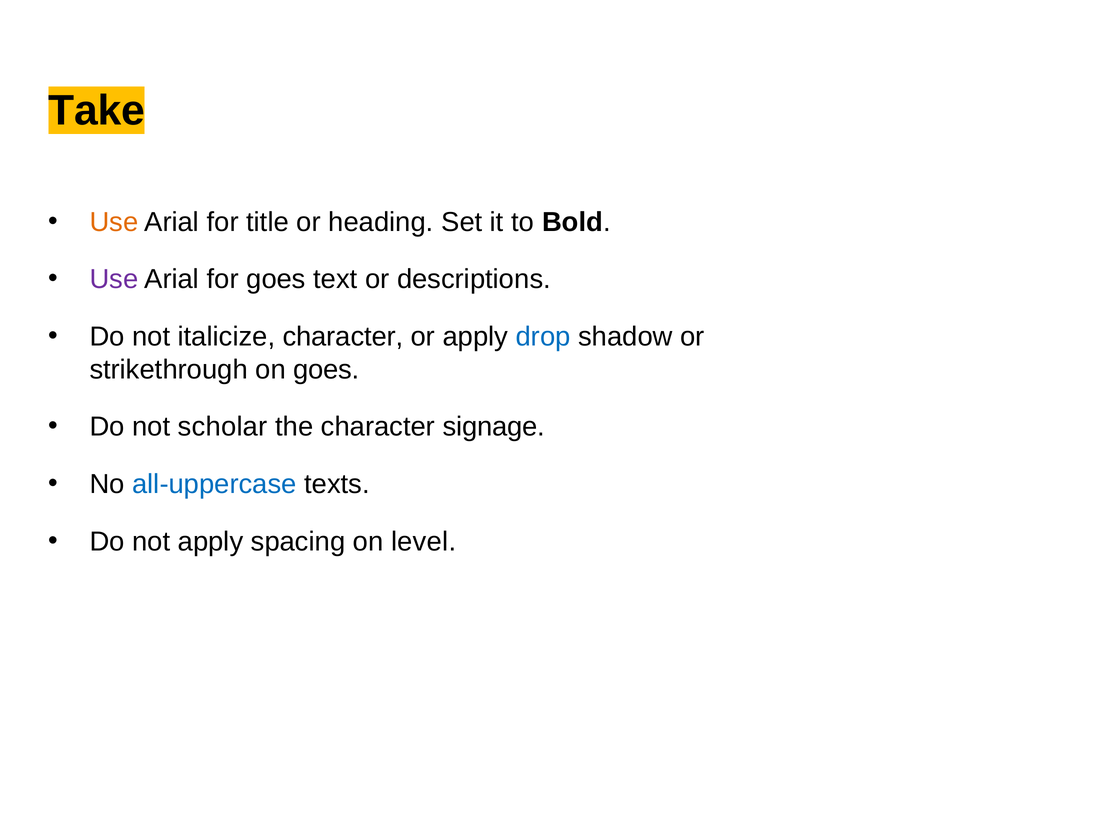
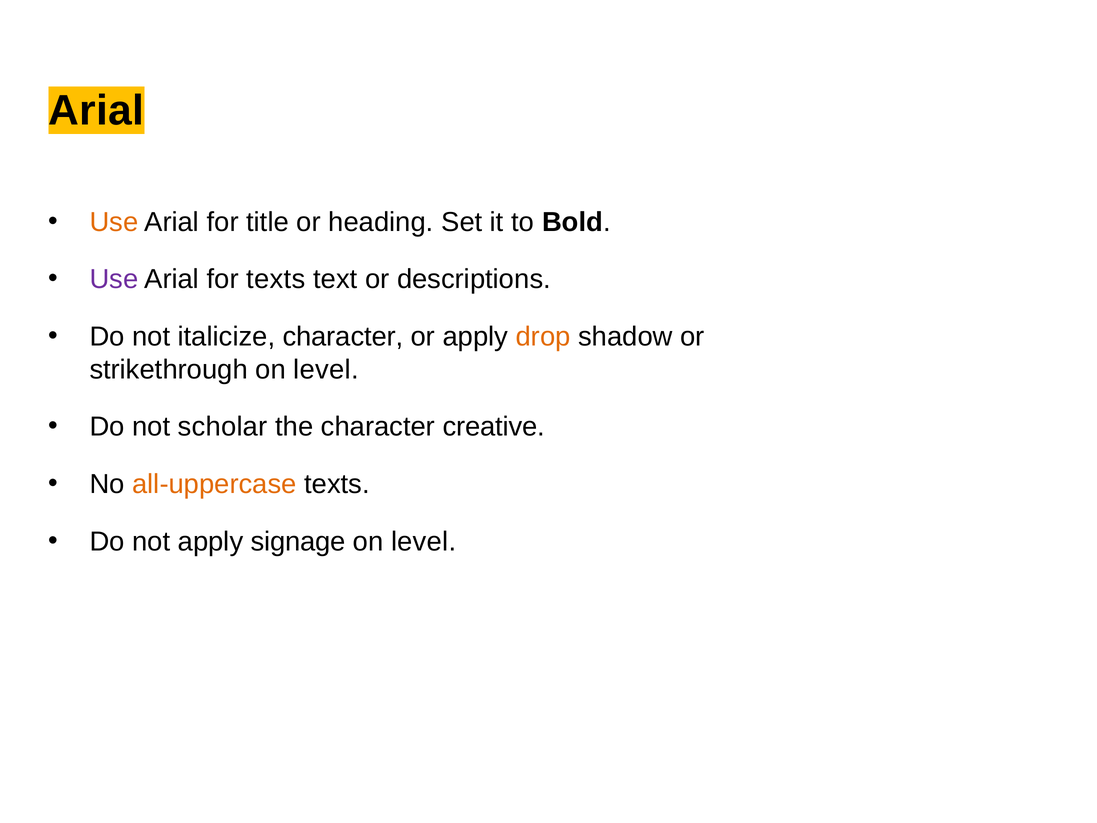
Take at (97, 111): Take -> Arial
for goes: goes -> texts
drop colour: blue -> orange
strikethrough on goes: goes -> level
signage: signage -> creative
all-uppercase colour: blue -> orange
spacing: spacing -> signage
